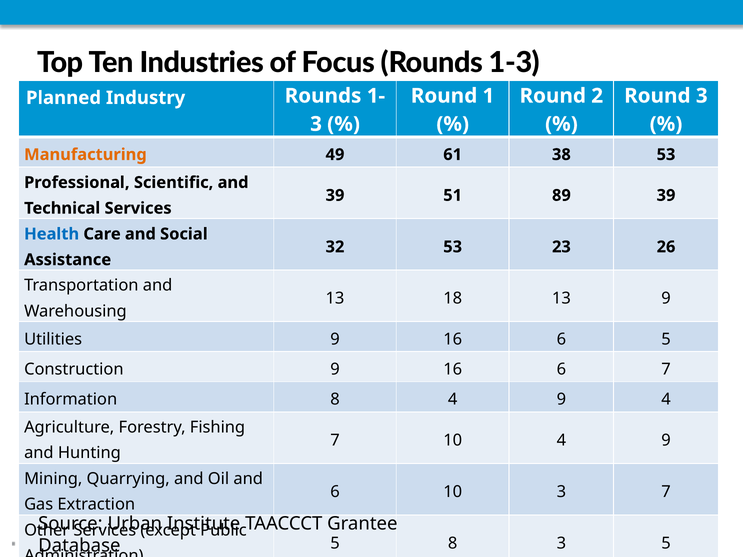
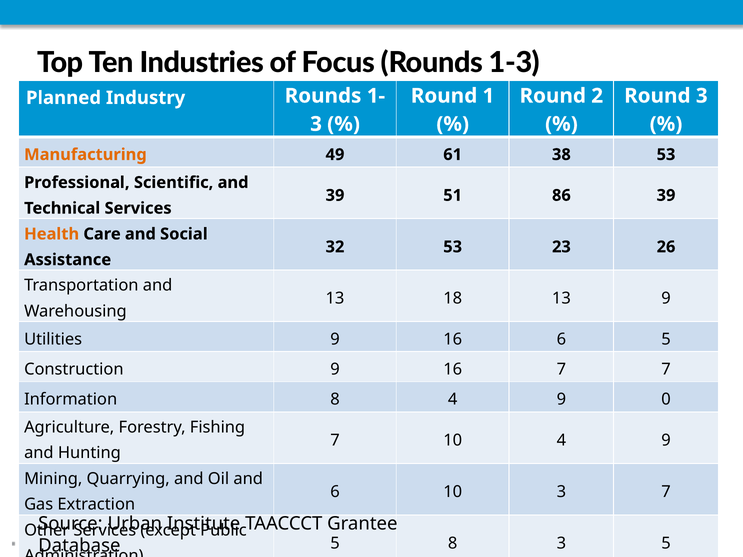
89: 89 -> 86
Health colour: blue -> orange
Construction 9 16 6: 6 -> 7
9 4: 4 -> 0
